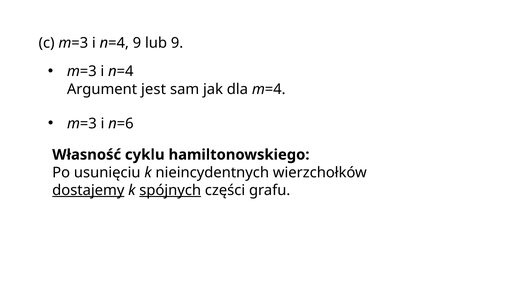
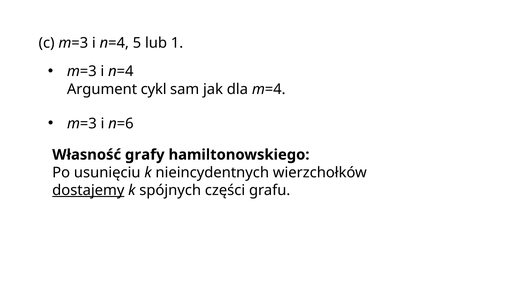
n=4 9: 9 -> 5
lub 9: 9 -> 1
jest: jest -> cykl
cyklu: cyklu -> grafy
spójnych underline: present -> none
